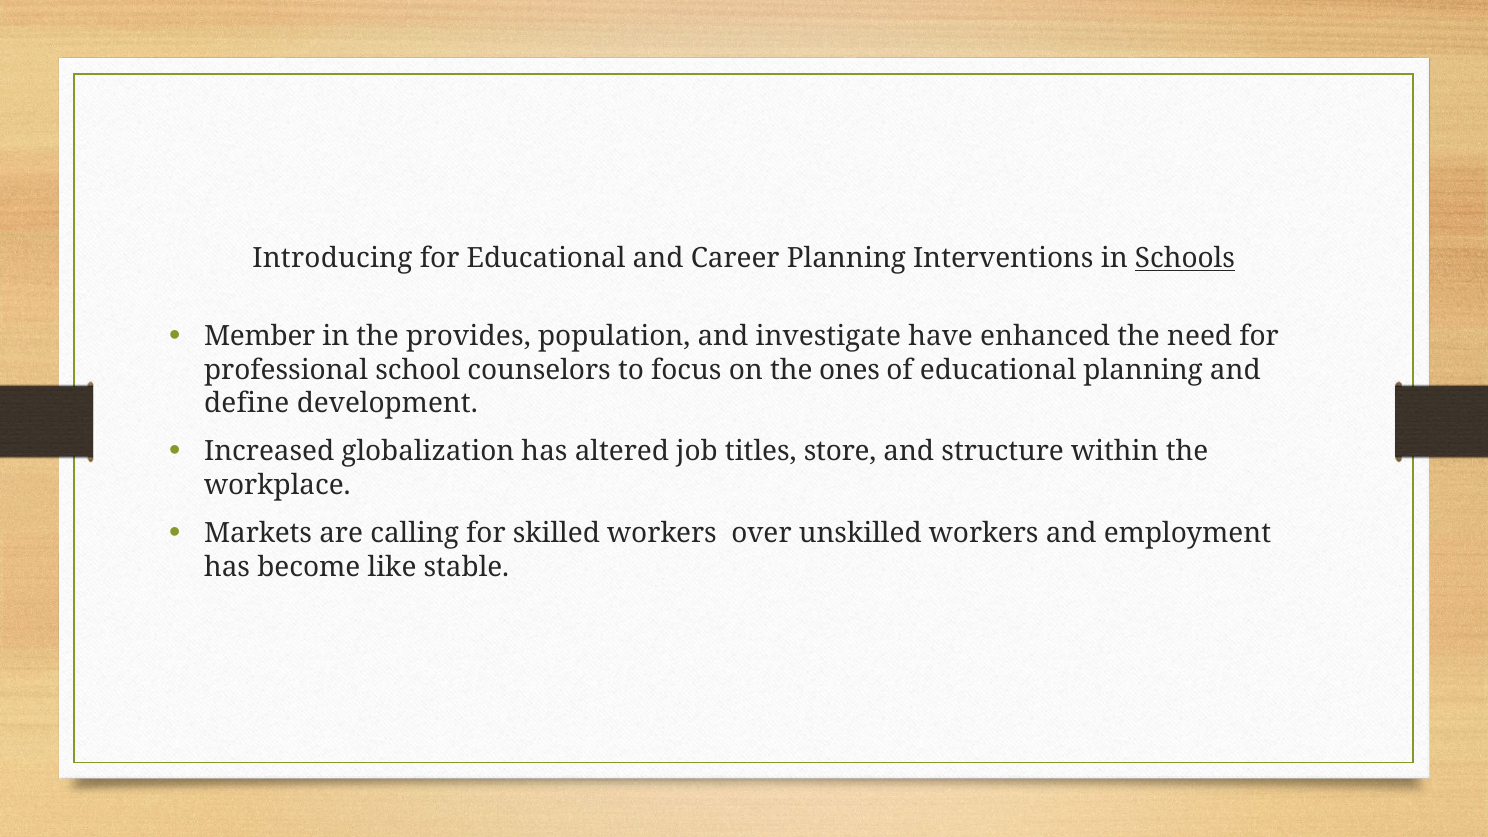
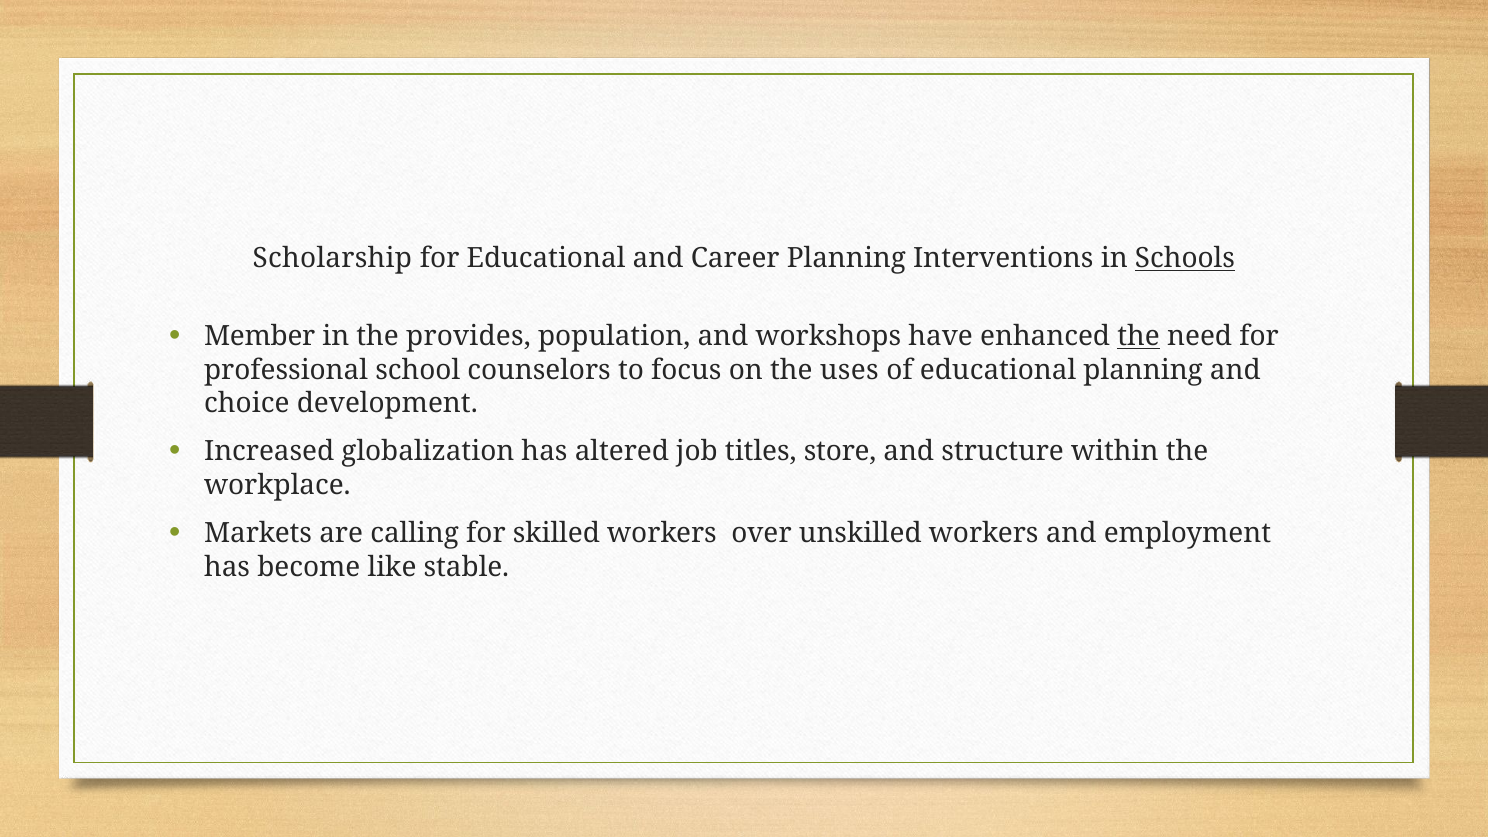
Introducing: Introducing -> Scholarship
investigate: investigate -> workshops
the at (1139, 336) underline: none -> present
ones: ones -> uses
define: define -> choice
